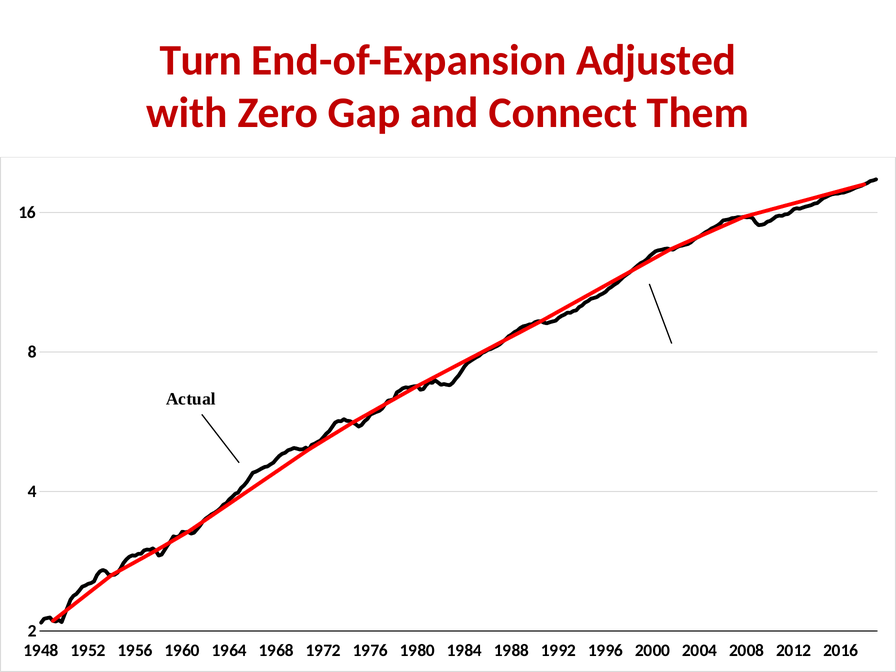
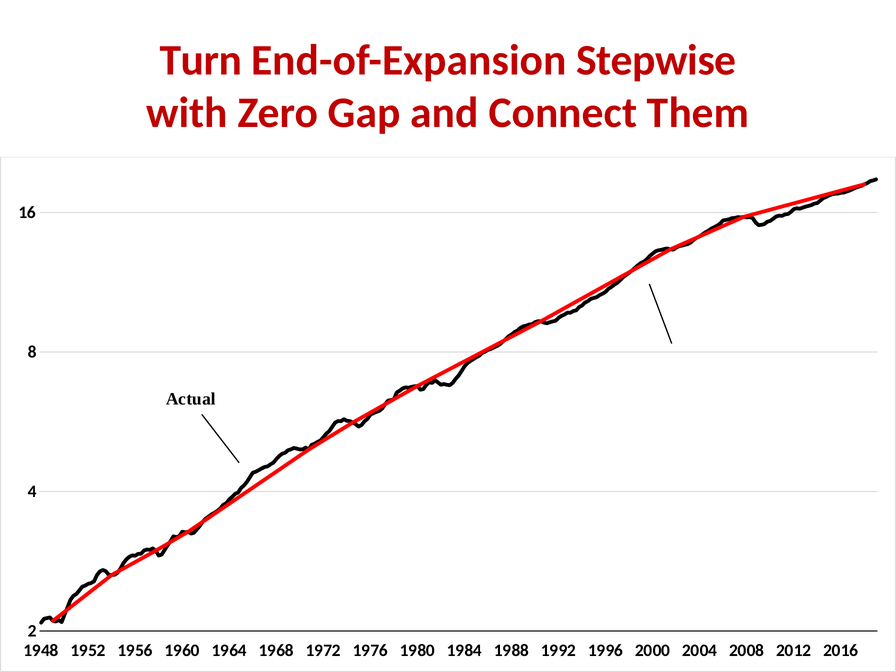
Adjusted: Adjusted -> Stepwise
